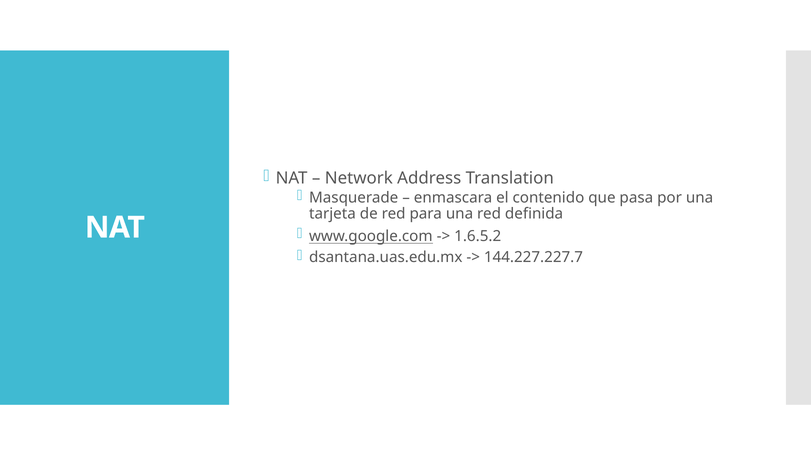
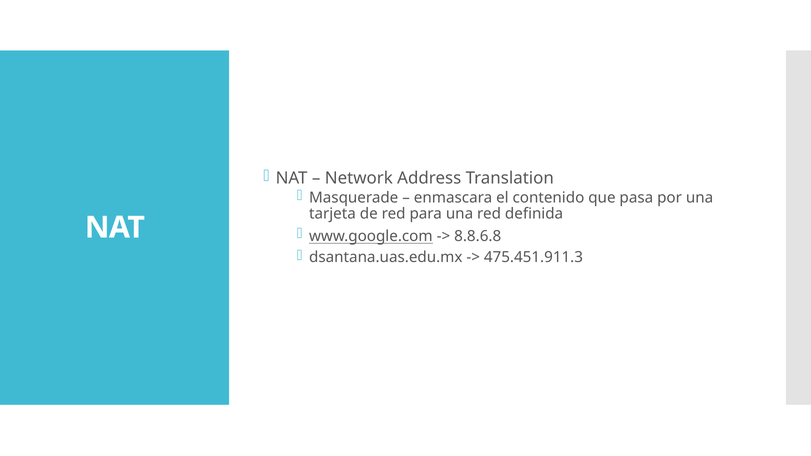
1.6.5.2: 1.6.5.2 -> 8.8.6.8
144.227.227.7: 144.227.227.7 -> 475.451.911.3
